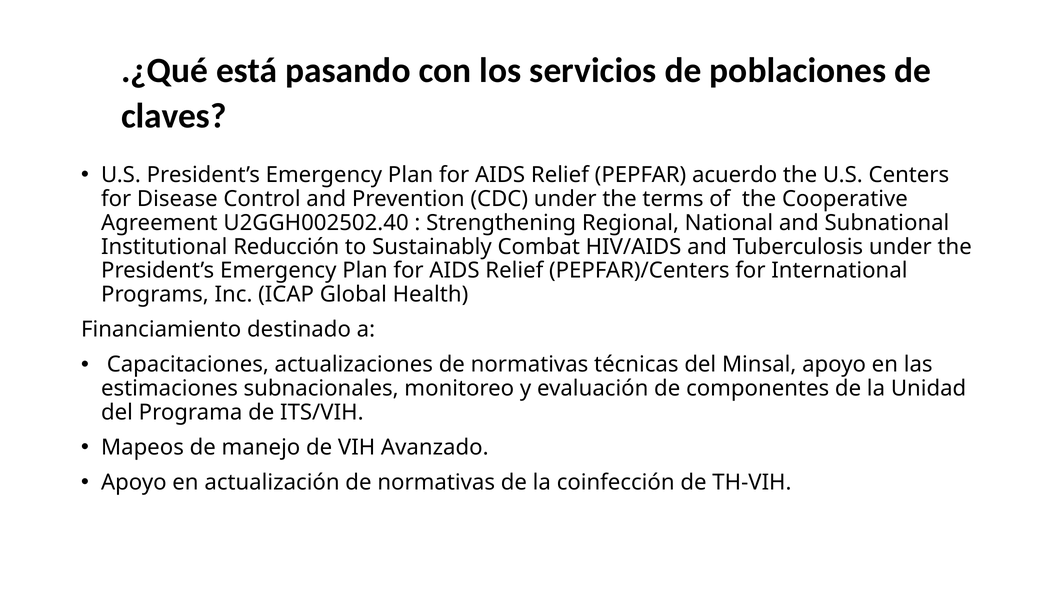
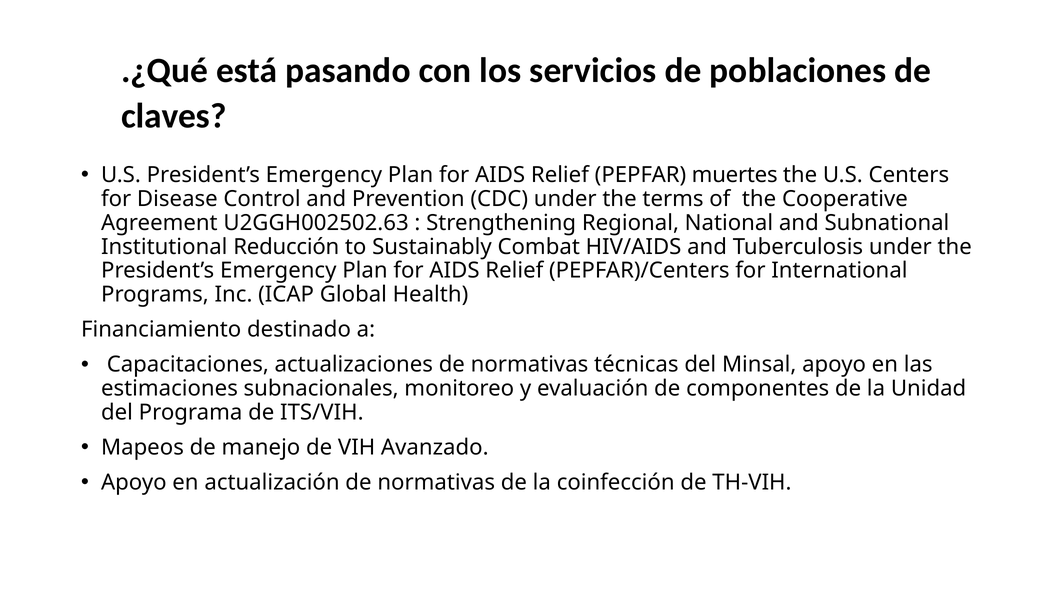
acuerdo: acuerdo -> muertes
U2GGH002502.40: U2GGH002502.40 -> U2GGH002502.63
